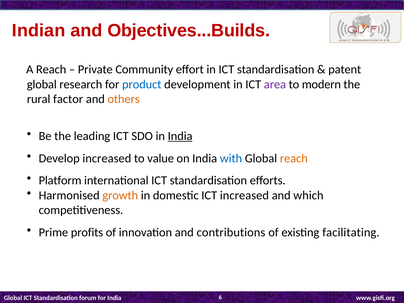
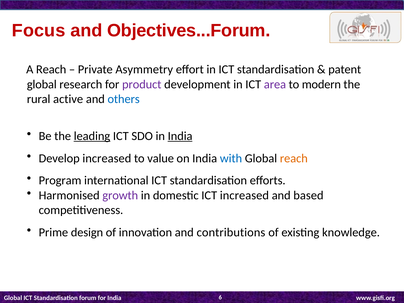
Indian: Indian -> Focus
Objectives...Builds: Objectives...Builds -> Objectives...Forum
Community: Community -> Asymmetry
product colour: blue -> purple
factor: factor -> active
others colour: orange -> blue
leading underline: none -> present
Platform: Platform -> Program
growth colour: orange -> purple
which: which -> based
profits: profits -> design
facilitating: facilitating -> knowledge
